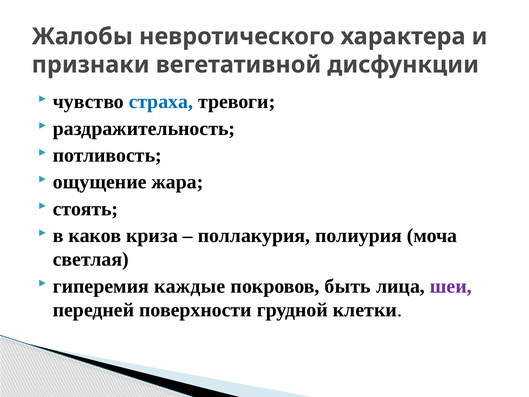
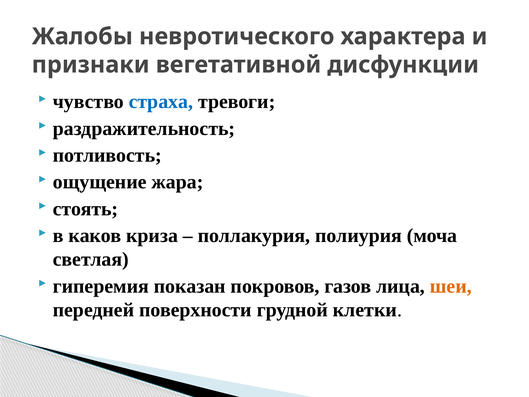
каждые: каждые -> показан
быть: быть -> газов
шеи colour: purple -> orange
